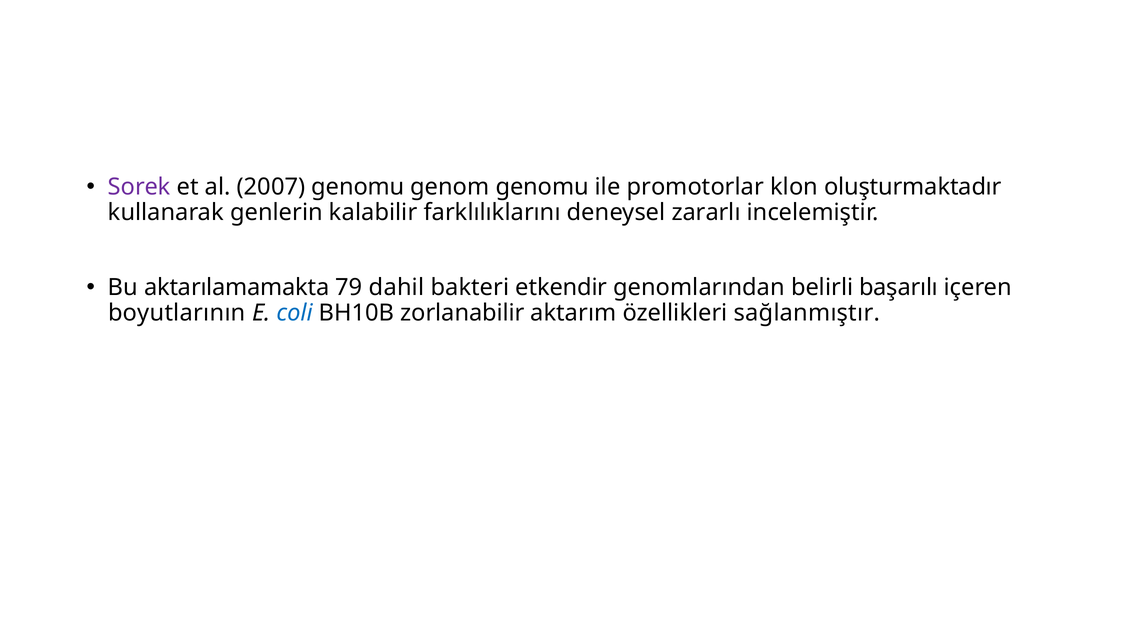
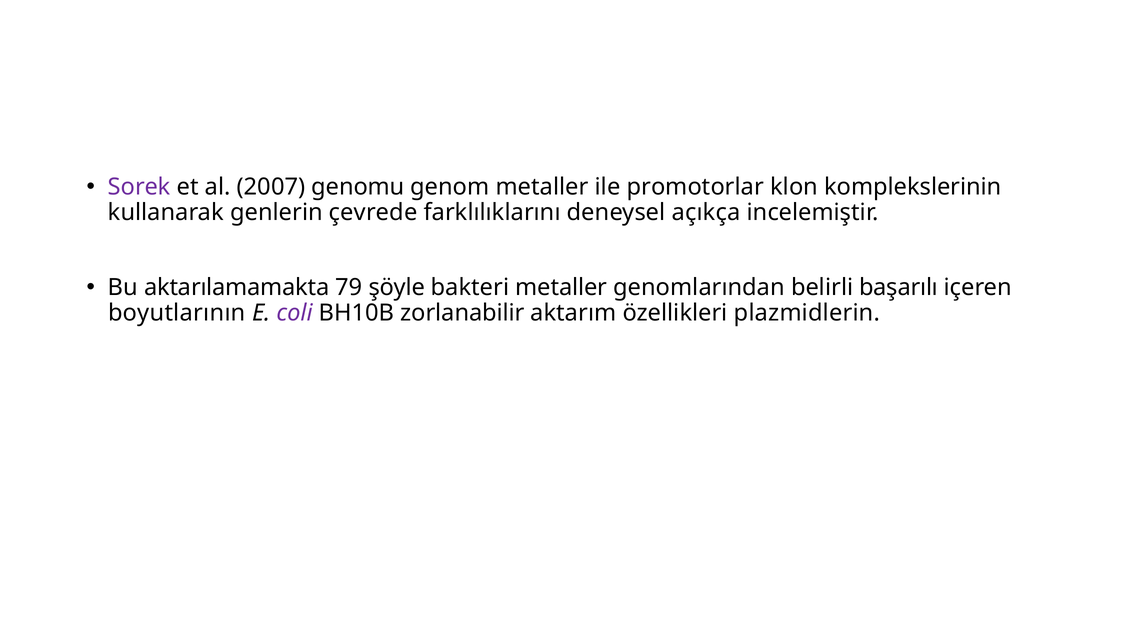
genom genomu: genomu -> metaller
oluşturmaktadır: oluşturmaktadır -> komplekslerinin
kalabilir: kalabilir -> çevrede
zararlı: zararlı -> açıkça
dahil: dahil -> şöyle
bakteri etkendir: etkendir -> metaller
coli colour: blue -> purple
sağlanmıştır: sağlanmıştır -> plazmidlerin
